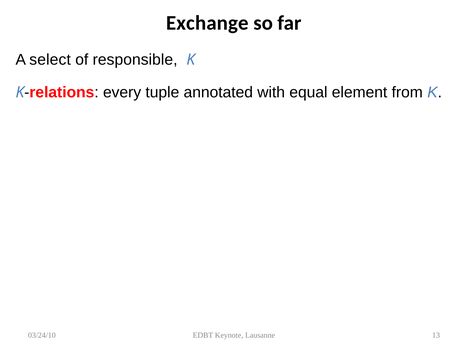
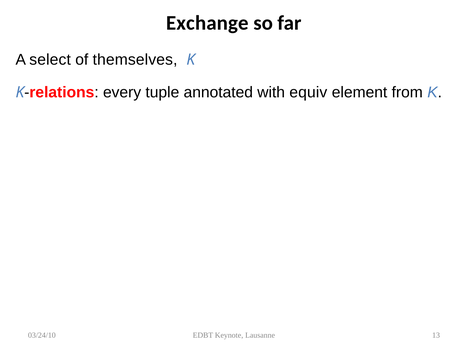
responsible: responsible -> themselves
equal: equal -> equiv
